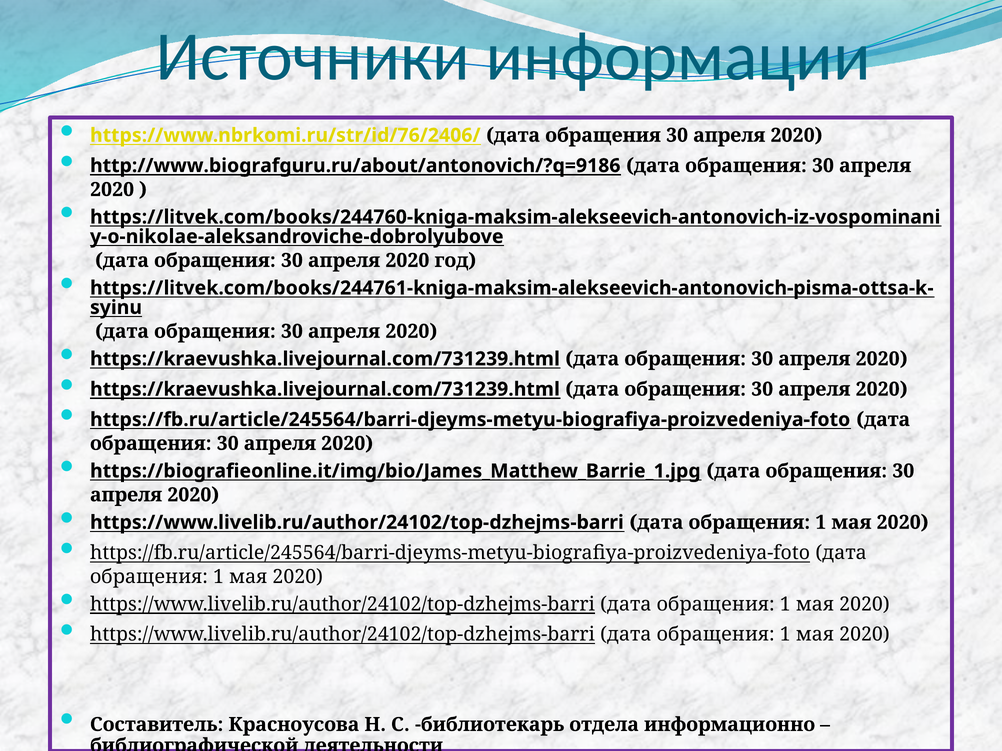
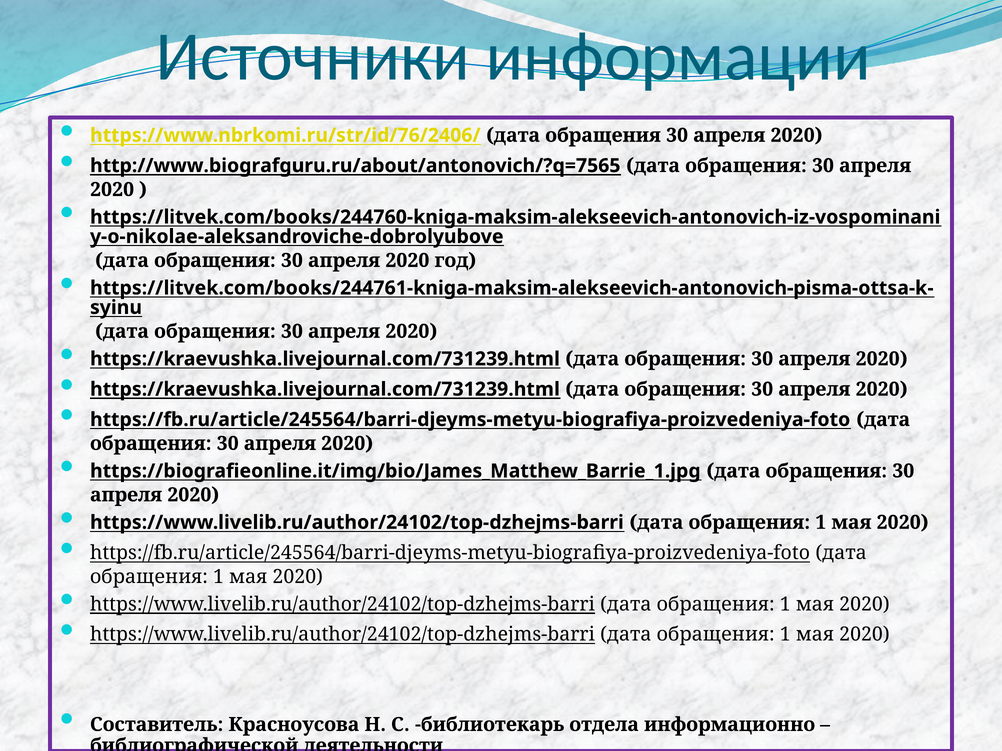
http://www.biografguru.ru/about/antonovich/?q=9186: http://www.biografguru.ru/about/antonovich/?q=9186 -> http://www.biografguru.ru/about/antonovich/?q=7565
